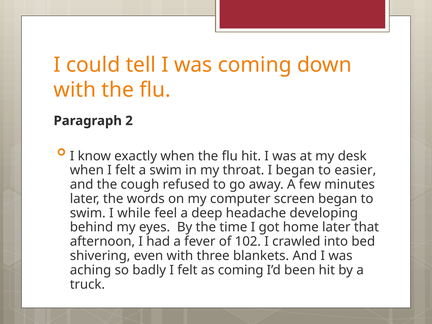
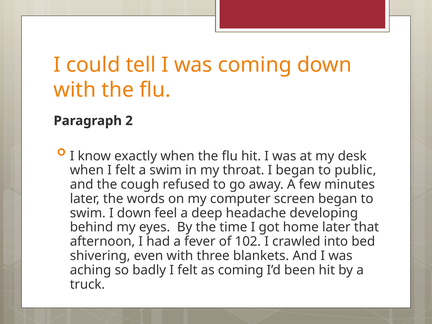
easier: easier -> public
I while: while -> down
